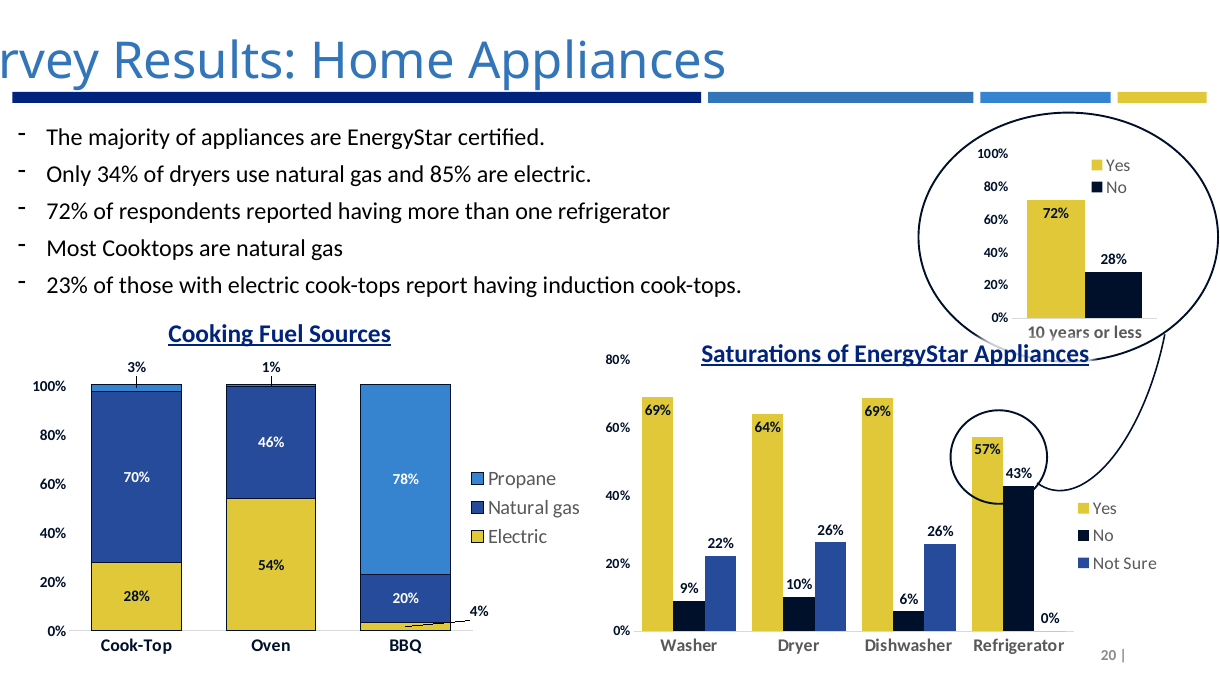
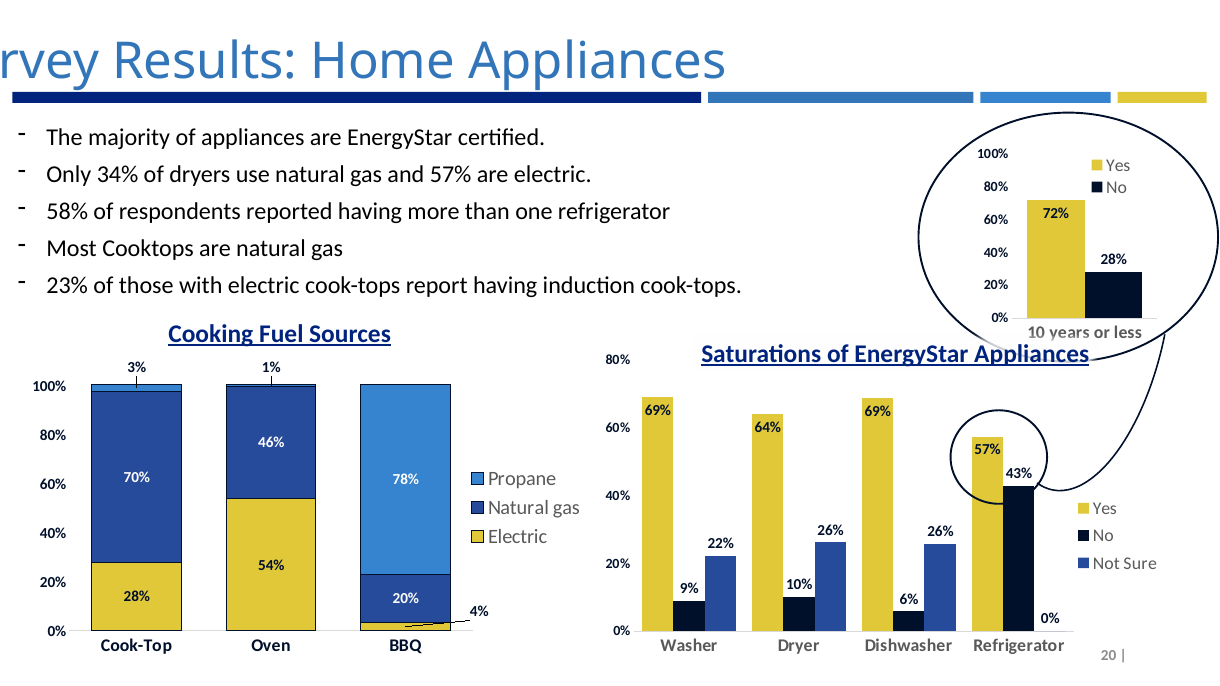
and 85%: 85% -> 57%
72% at (67, 212): 72% -> 58%
